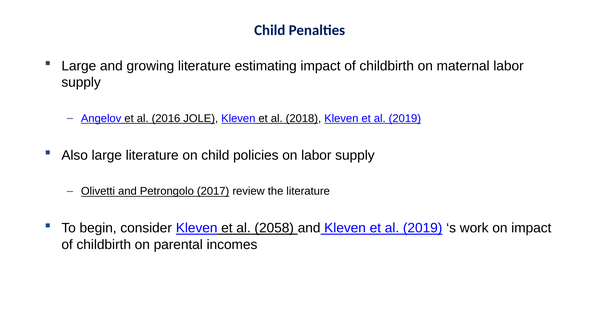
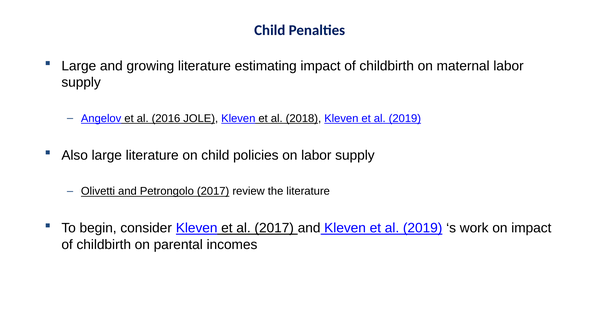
al 2058: 2058 -> 2017
